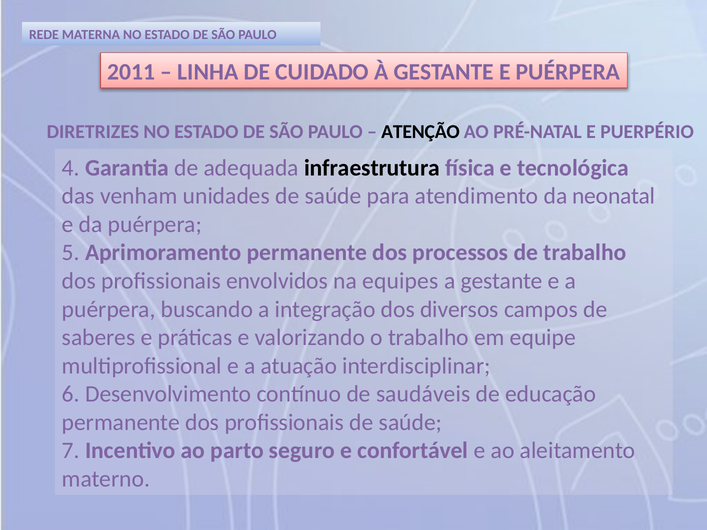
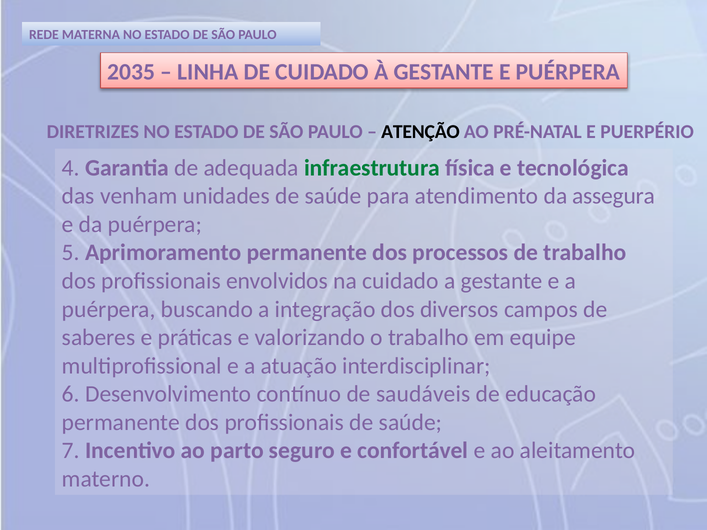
2011: 2011 -> 2035
infraestrutura colour: black -> green
neonatal: neonatal -> assegura
na equipes: equipes -> cuidado
